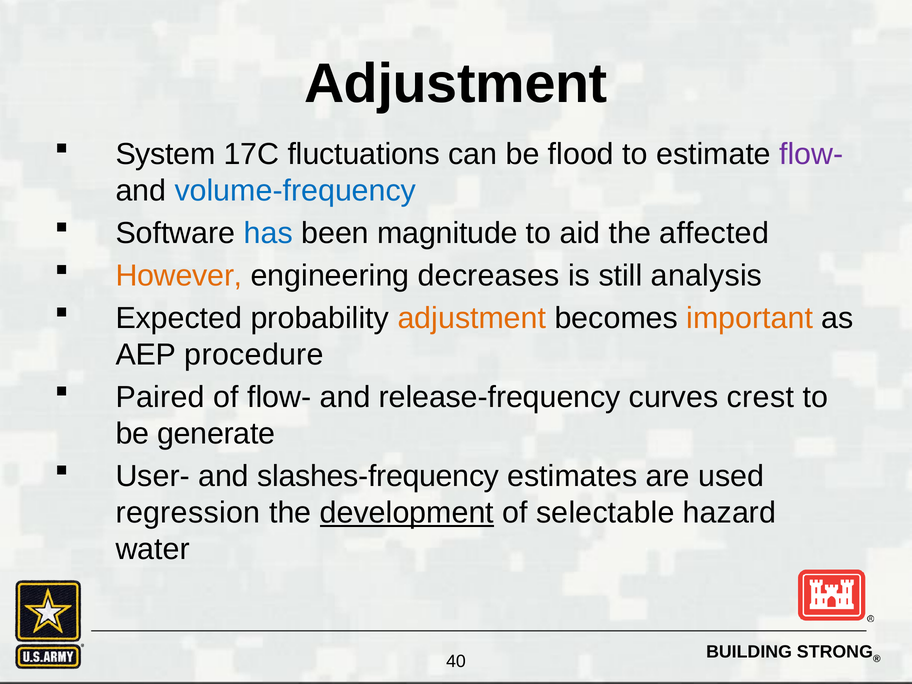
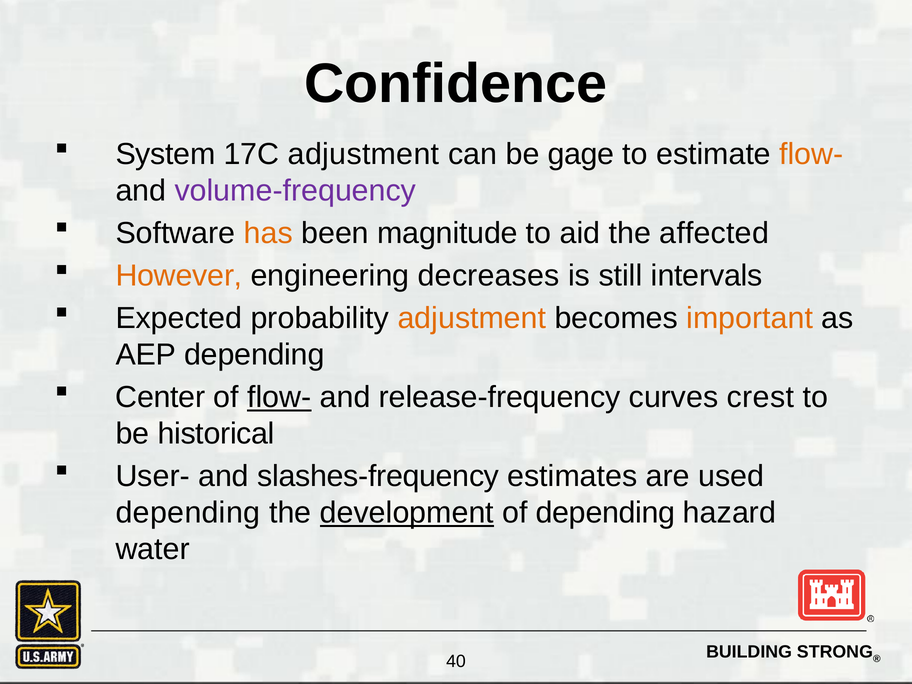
Adjustment at (456, 84): Adjustment -> Confidence
17C fluctuations: fluctuations -> adjustment
flood: flood -> gage
flow- at (811, 154) colour: purple -> orange
volume-frequency colour: blue -> purple
has colour: blue -> orange
analysis: analysis -> intervals
AEP procedure: procedure -> depending
Paired: Paired -> Center
flow- at (279, 397) underline: none -> present
generate: generate -> historical
regression at (188, 513): regression -> depending
of selectable: selectable -> depending
